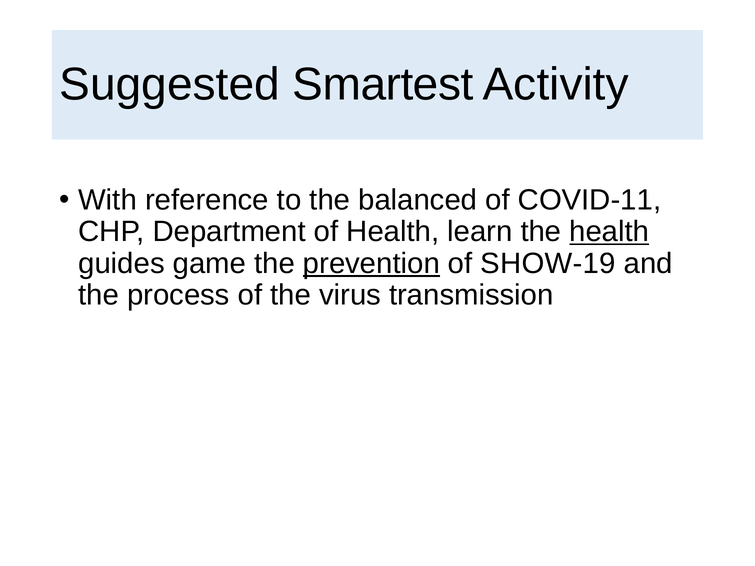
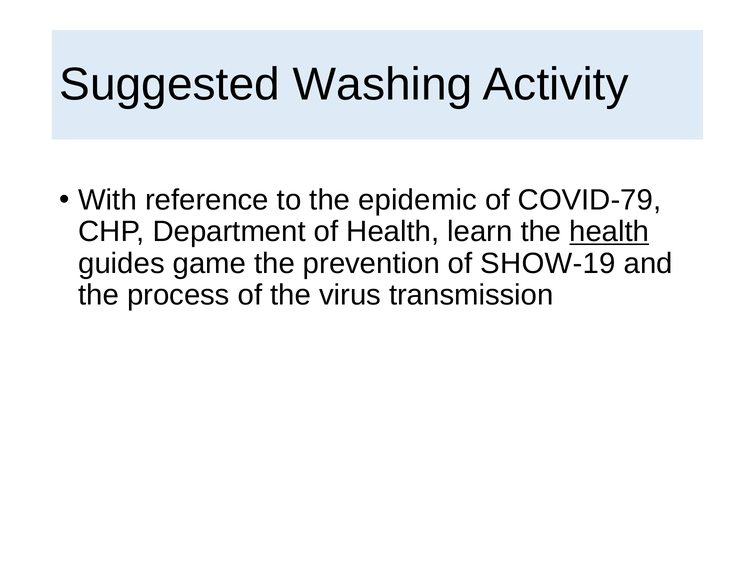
Smartest: Smartest -> Washing
balanced: balanced -> epidemic
COVID-11: COVID-11 -> COVID-79
prevention underline: present -> none
